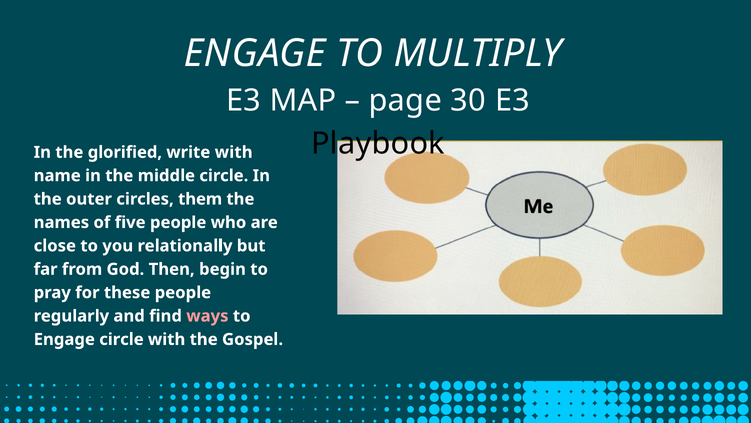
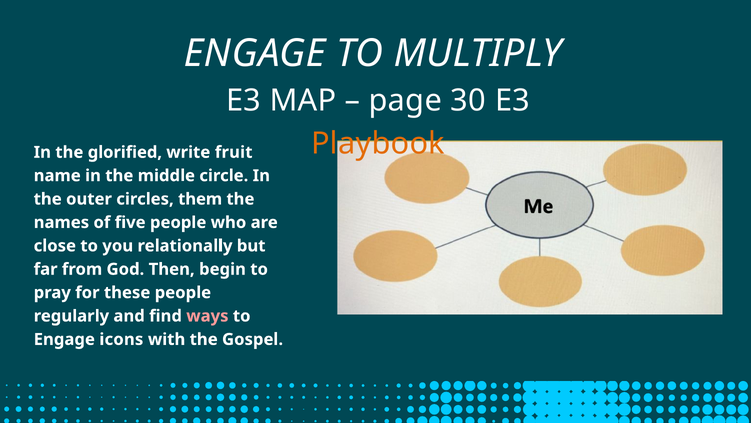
Playbook colour: black -> orange
write with: with -> fruit
Engage circle: circle -> icons
